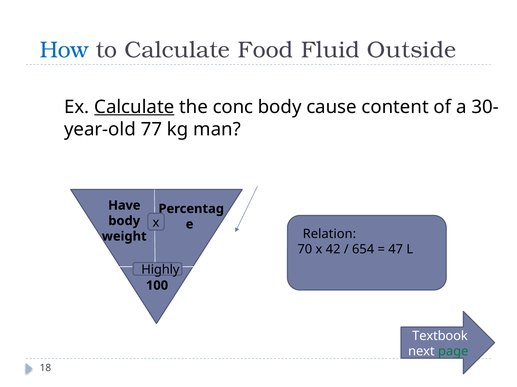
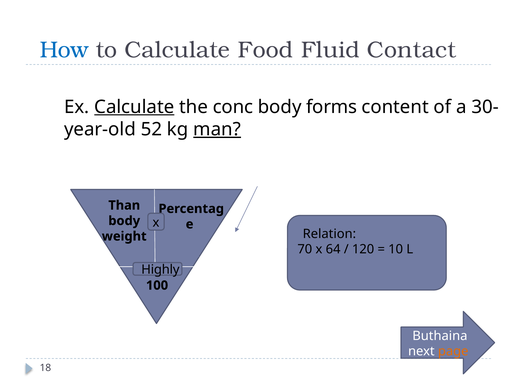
Outside: Outside -> Contact
cause: cause -> forms
77: 77 -> 52
man underline: none -> present
Have: Have -> Than
42: 42 -> 64
654: 654 -> 120
47: 47 -> 10
Textbook: Textbook -> Buthaina
page colour: green -> orange
